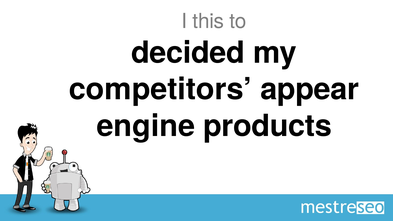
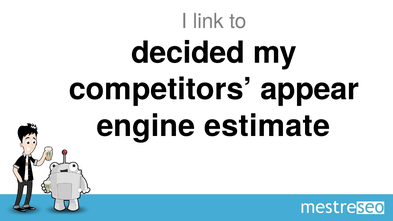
this: this -> link
products: products -> estimate
